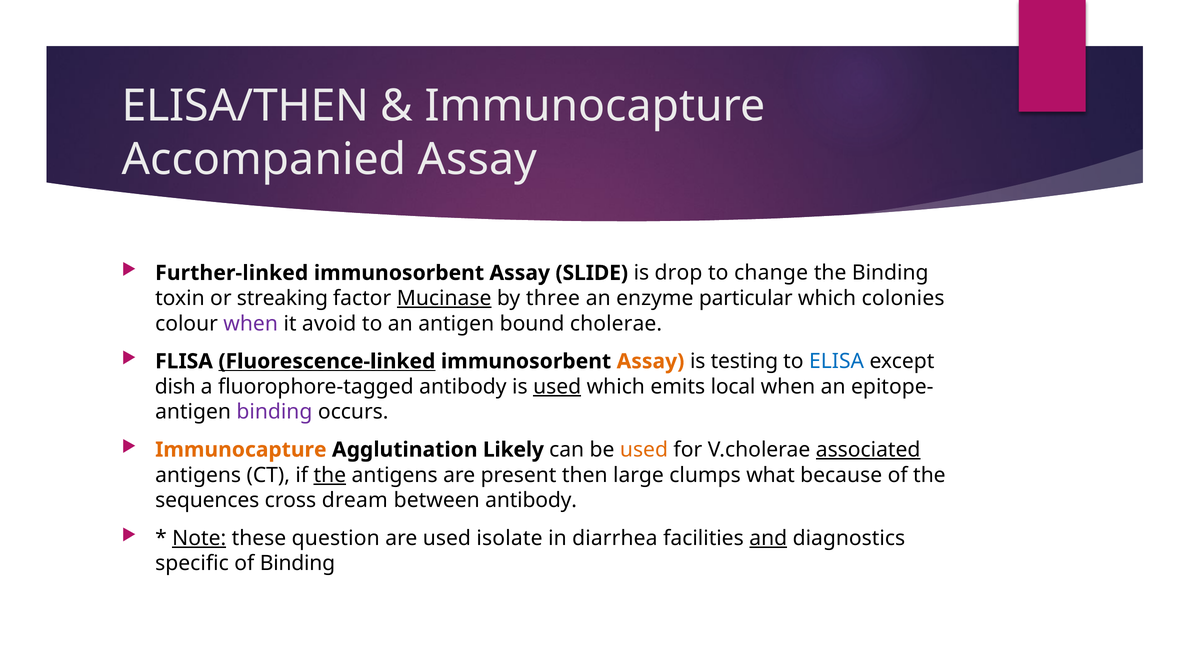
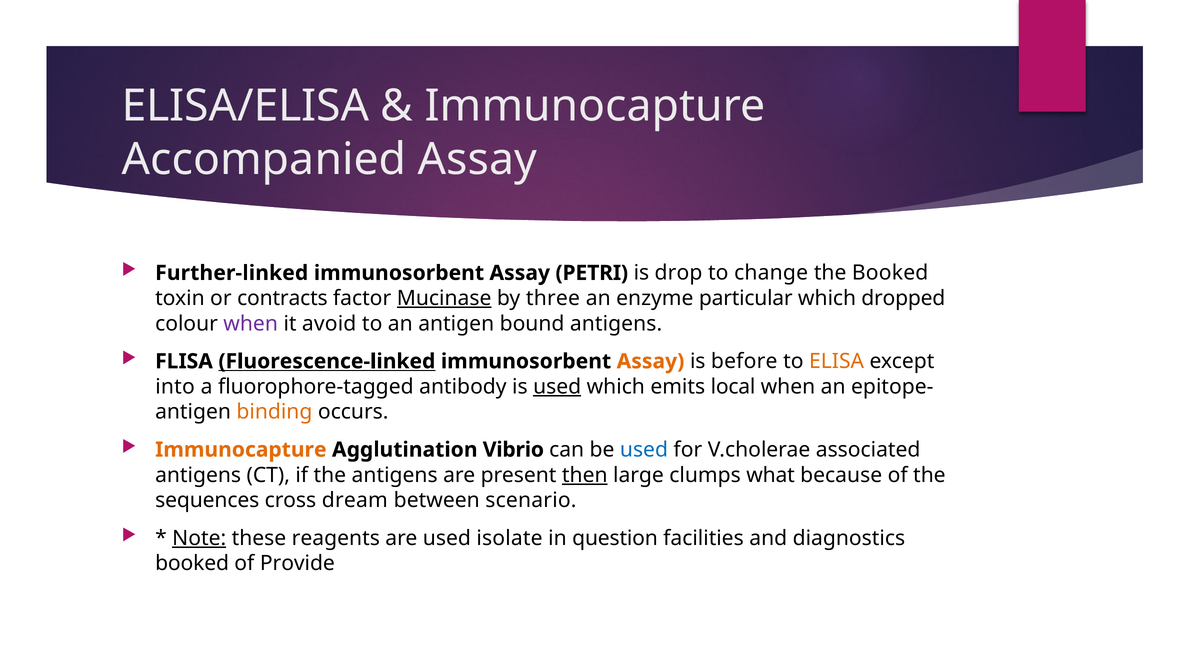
ELISA/THEN: ELISA/THEN -> ELISA/ELISA
SLIDE: SLIDE -> PETRI
the Binding: Binding -> Booked
streaking: streaking -> contracts
colonies: colonies -> dropped
bound cholerae: cholerae -> antigens
testing: testing -> before
ELISA colour: blue -> orange
dish: dish -> into
binding at (274, 412) colour: purple -> orange
Likely: Likely -> Vibrio
used at (644, 449) colour: orange -> blue
associated underline: present -> none
the at (330, 475) underline: present -> none
then underline: none -> present
between antibody: antibody -> scenario
question: question -> reagents
diarrhea: diarrhea -> question
and underline: present -> none
specific at (192, 563): specific -> booked
of Binding: Binding -> Provide
